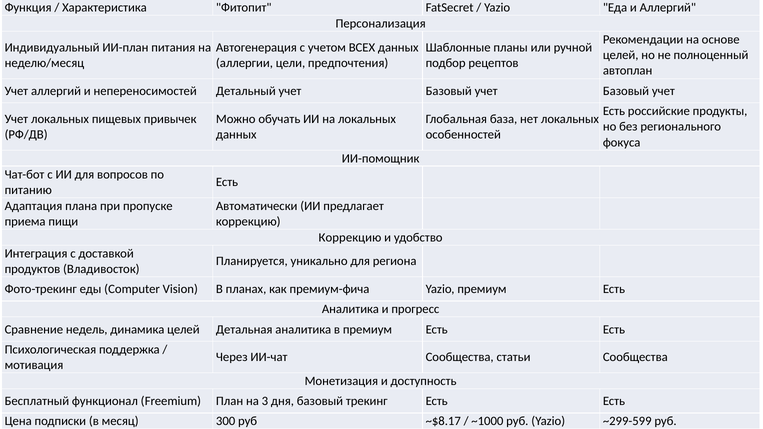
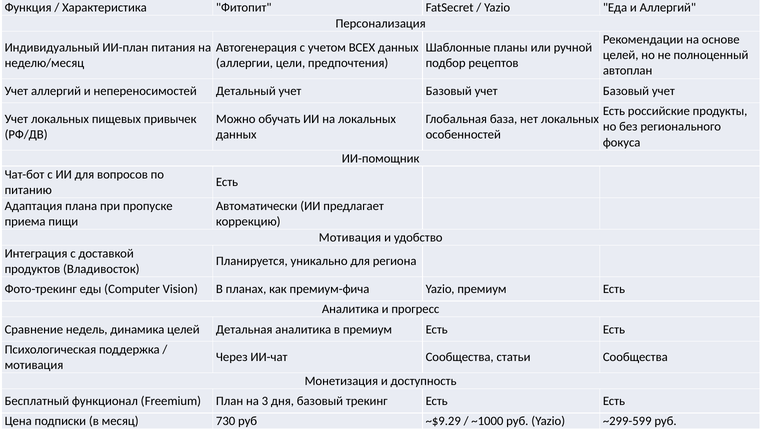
Коррекцию at (350, 238): Коррекцию -> Мотивация
300: 300 -> 730
~$8.17: ~$8.17 -> ~$9.29
